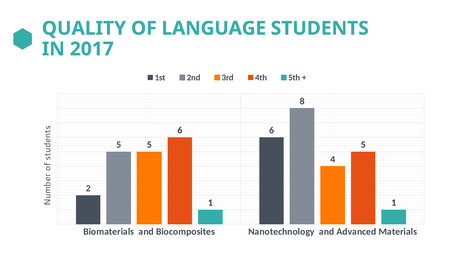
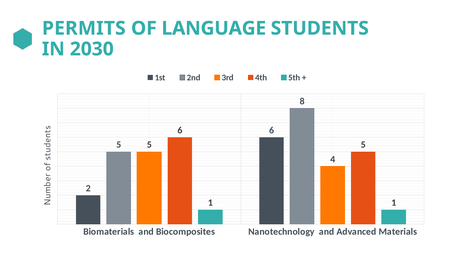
QUALITY: QUALITY -> PERMITS
2017: 2017 -> 2030
